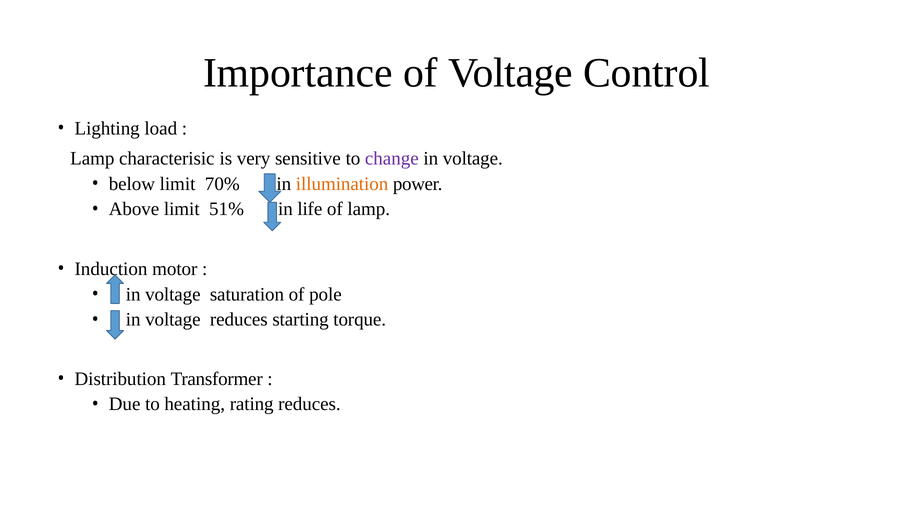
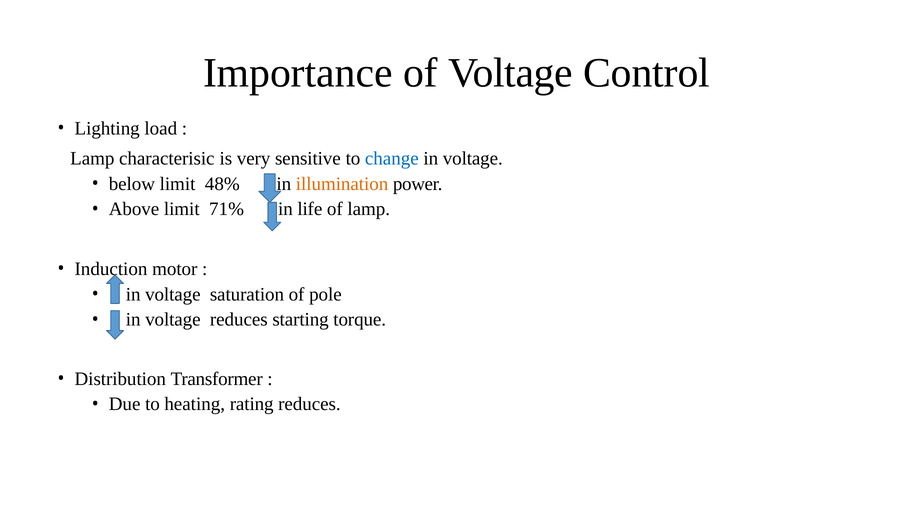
change colour: purple -> blue
70%: 70% -> 48%
51%: 51% -> 71%
